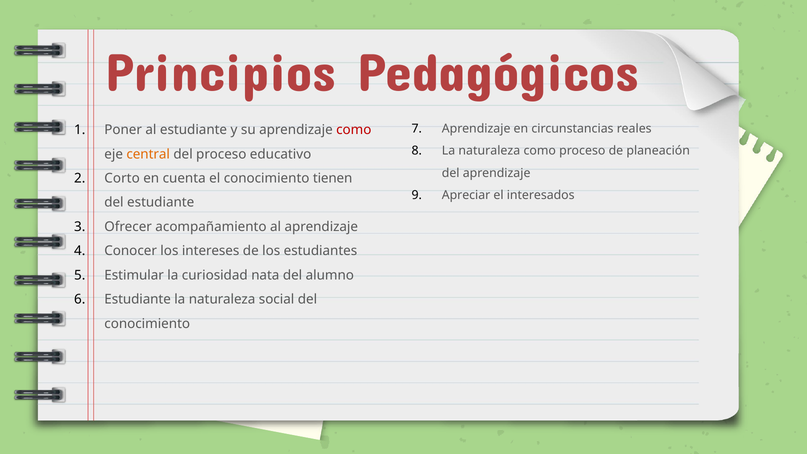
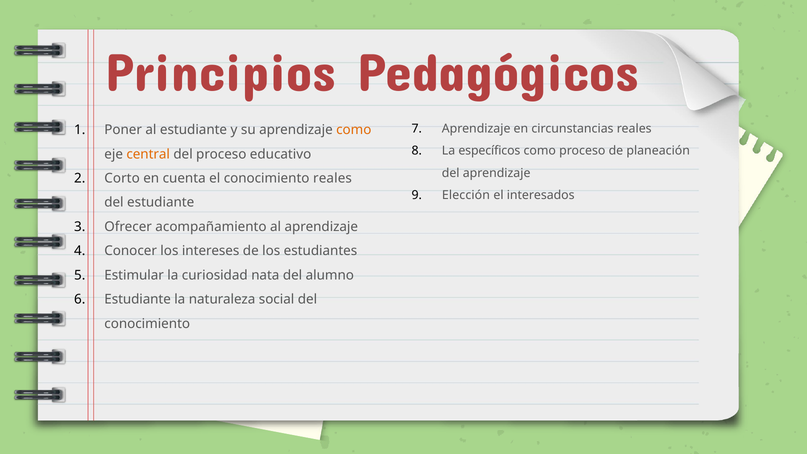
como at (354, 130) colour: red -> orange
naturaleza at (489, 151): naturaleza -> específicos
conocimiento tienen: tienen -> reales
Apreciar: Apreciar -> Elección
